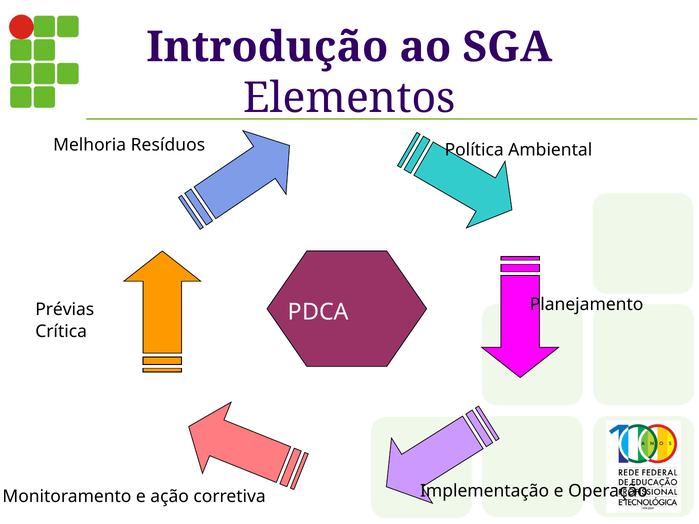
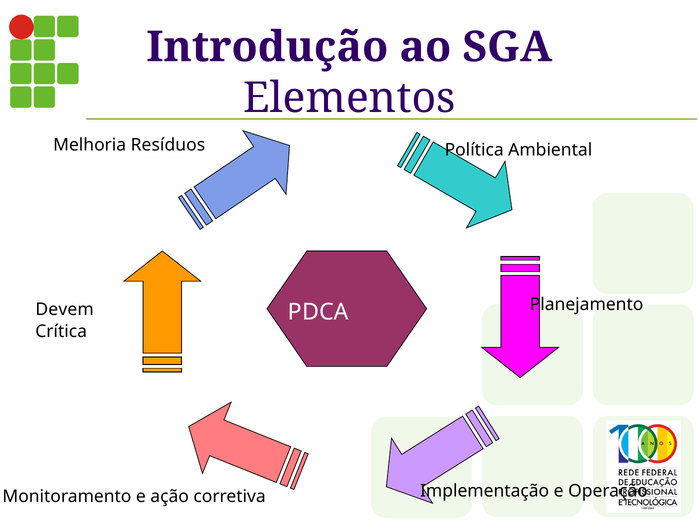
Prévias: Prévias -> Devem
